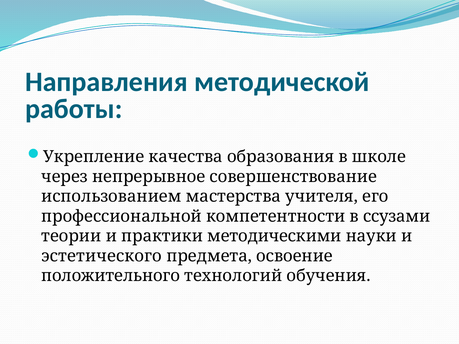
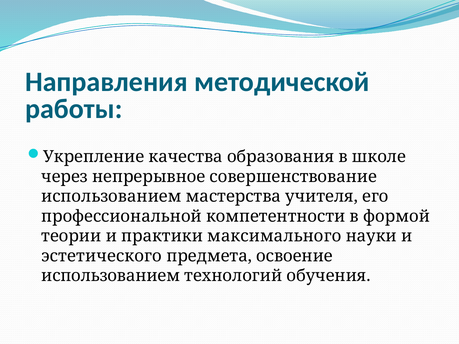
ссузами: ссузами -> формой
методическими: методическими -> максимального
положительного at (111, 276): положительного -> использованием
